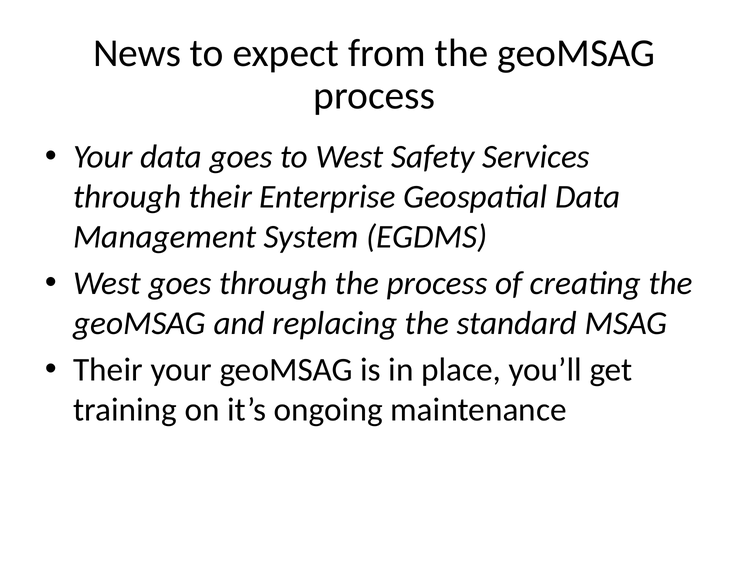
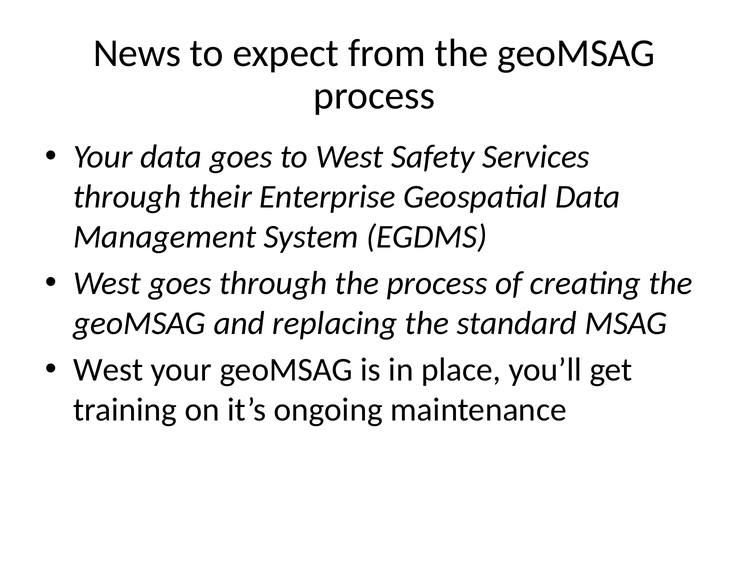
Their at (108, 370): Their -> West
